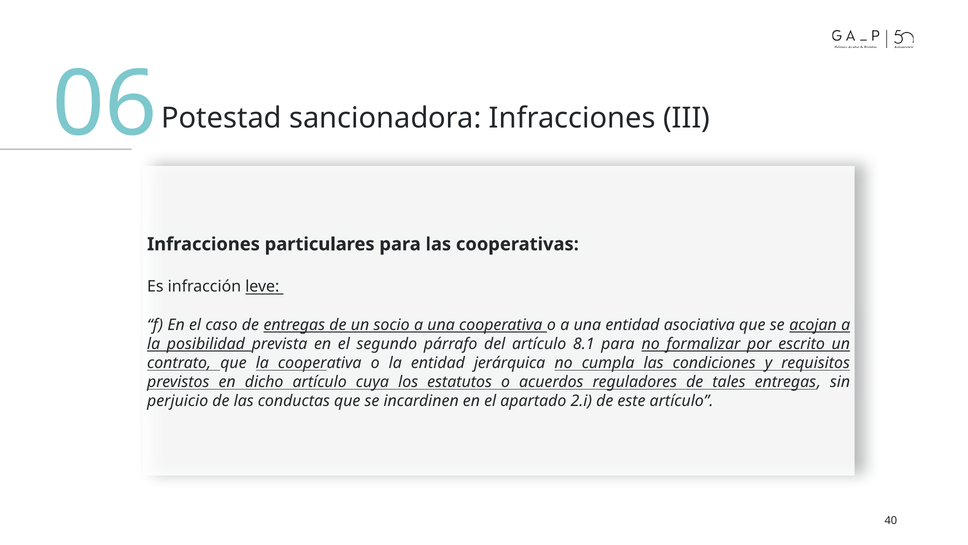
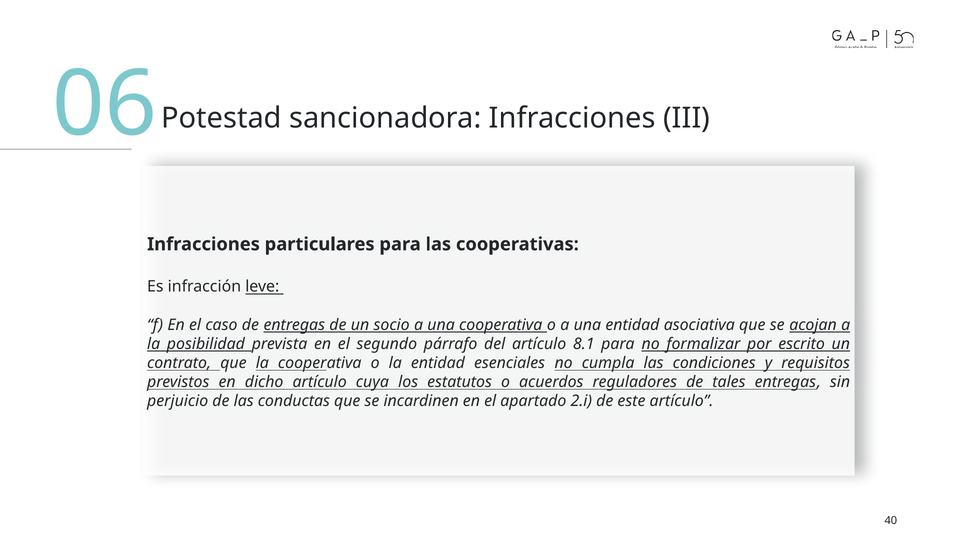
jerárquica: jerárquica -> esenciales
